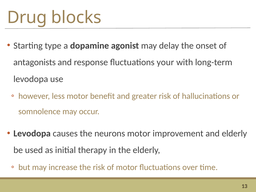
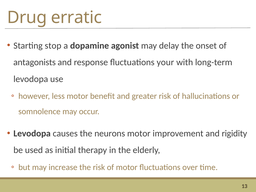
blocks: blocks -> erratic
type: type -> stop
and elderly: elderly -> rigidity
